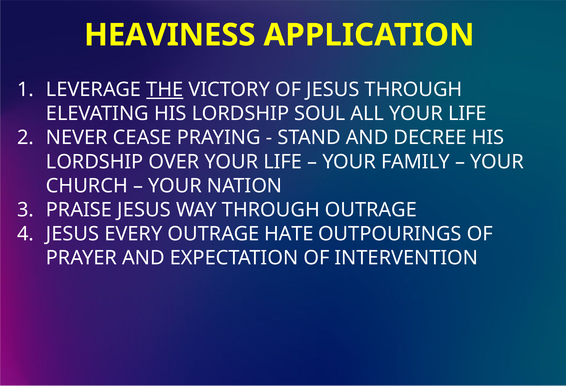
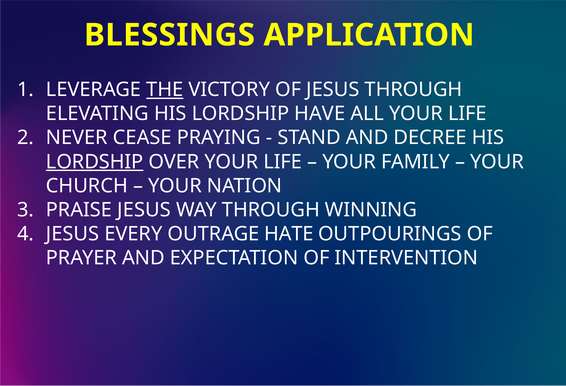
HEAVINESS: HEAVINESS -> BLESSINGS
SOUL: SOUL -> HAVE
LORDSHIP at (95, 162) underline: none -> present
THROUGH OUTRAGE: OUTRAGE -> WINNING
